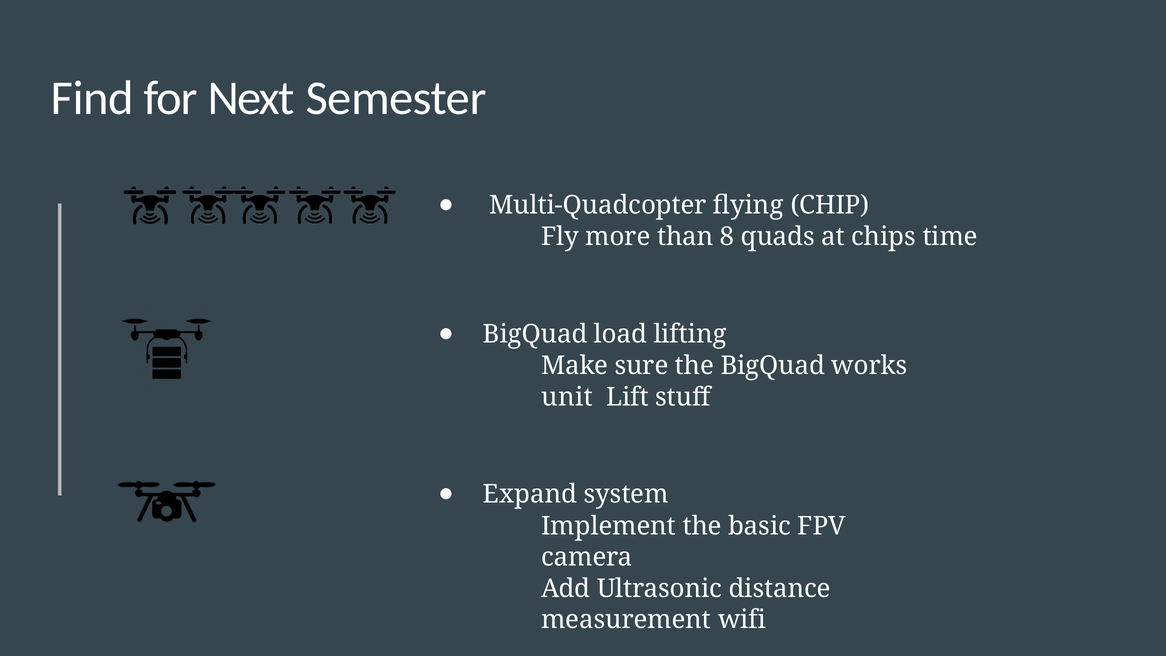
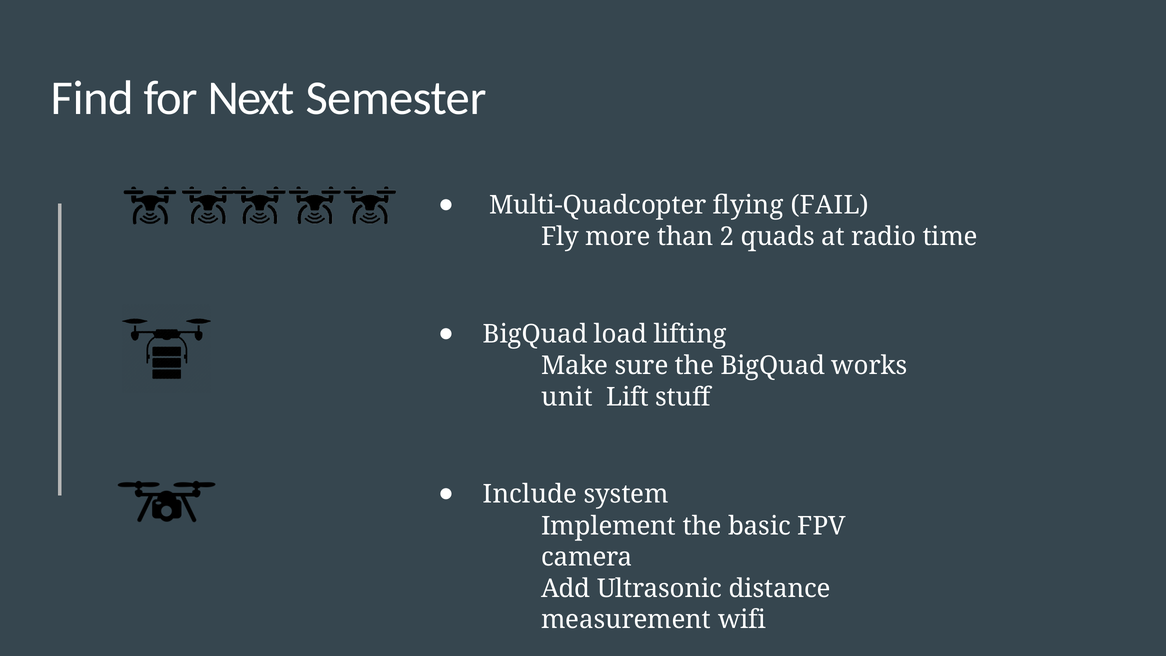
CHIP: CHIP -> FAIL
8: 8 -> 2
chips: chips -> radio
Expand: Expand -> Include
